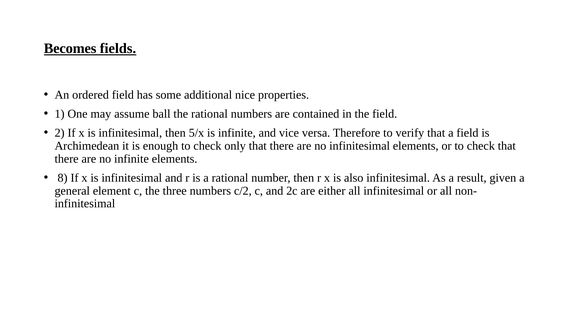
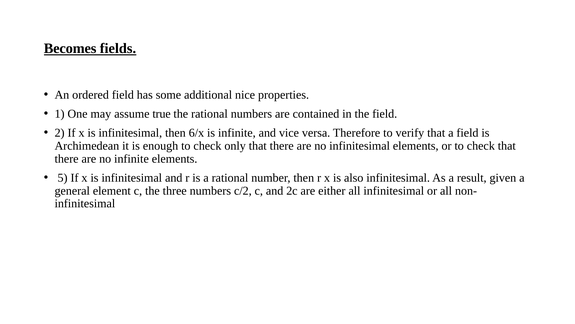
ball: ball -> true
5/x: 5/x -> 6/x
8: 8 -> 5
